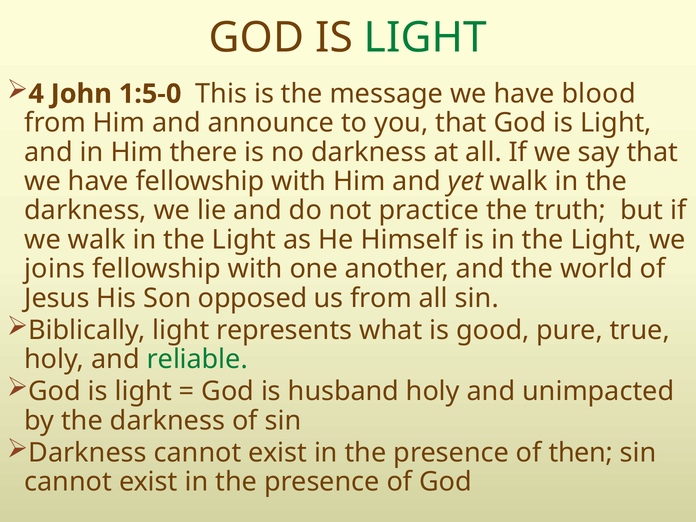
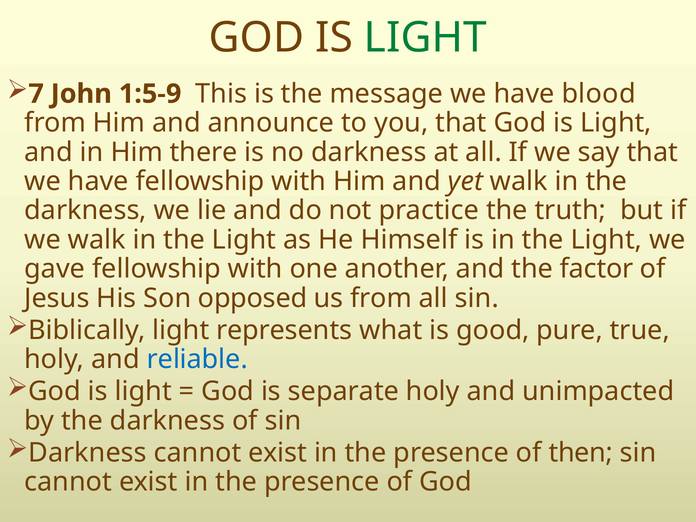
4: 4 -> 7
1:5-0: 1:5-0 -> 1:5-9
joins: joins -> gave
world: world -> factor
reliable colour: green -> blue
husband: husband -> separate
